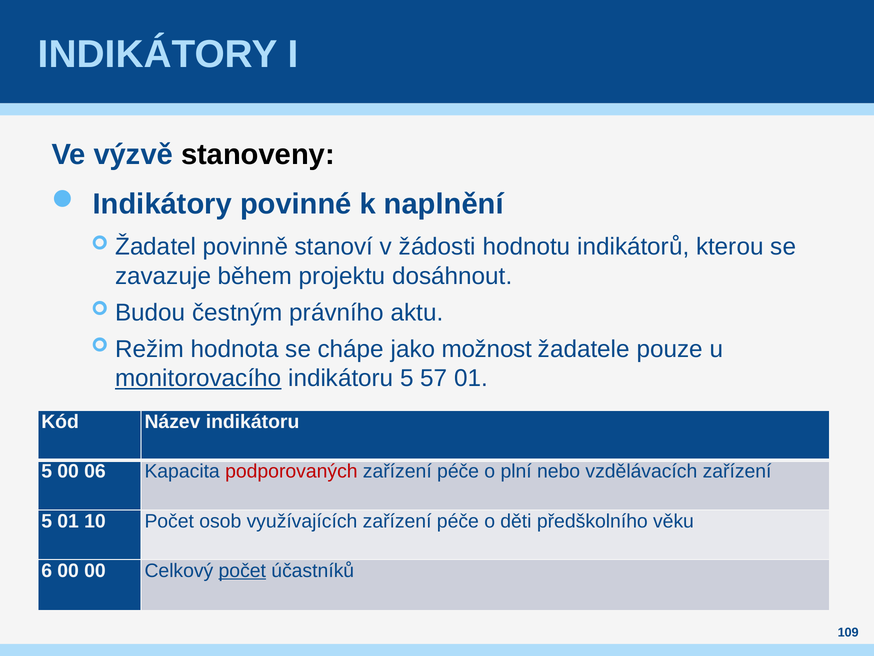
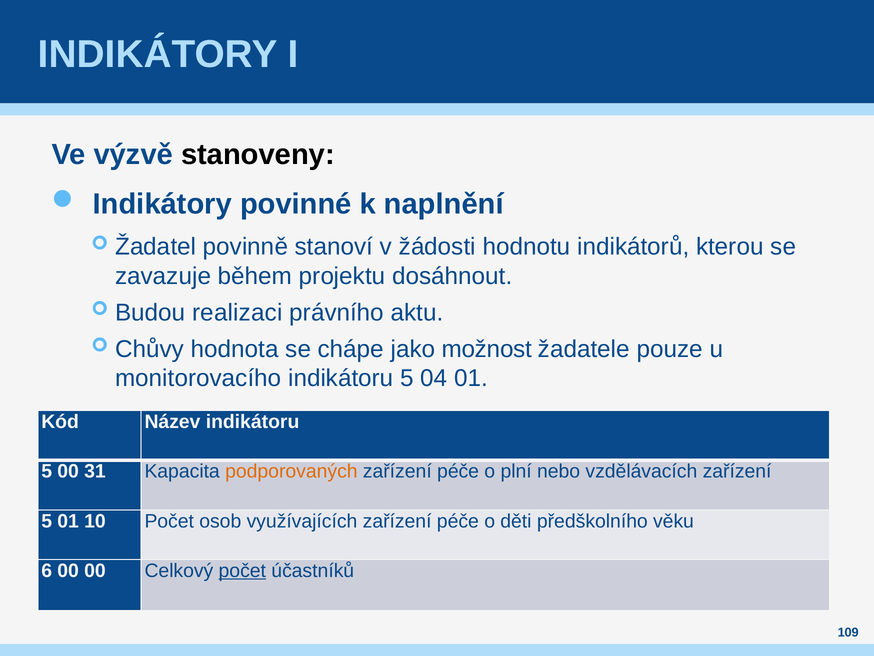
čestným: čestným -> realizaci
Režim: Režim -> Chůvy
monitorovacího underline: present -> none
57: 57 -> 04
06: 06 -> 31
podporovaných colour: red -> orange
